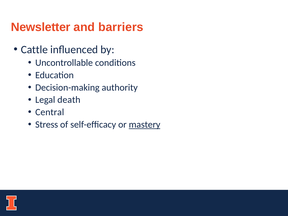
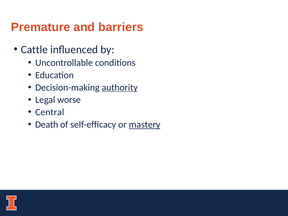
Newsletter: Newsletter -> Premature
authority underline: none -> present
death: death -> worse
Stress: Stress -> Death
